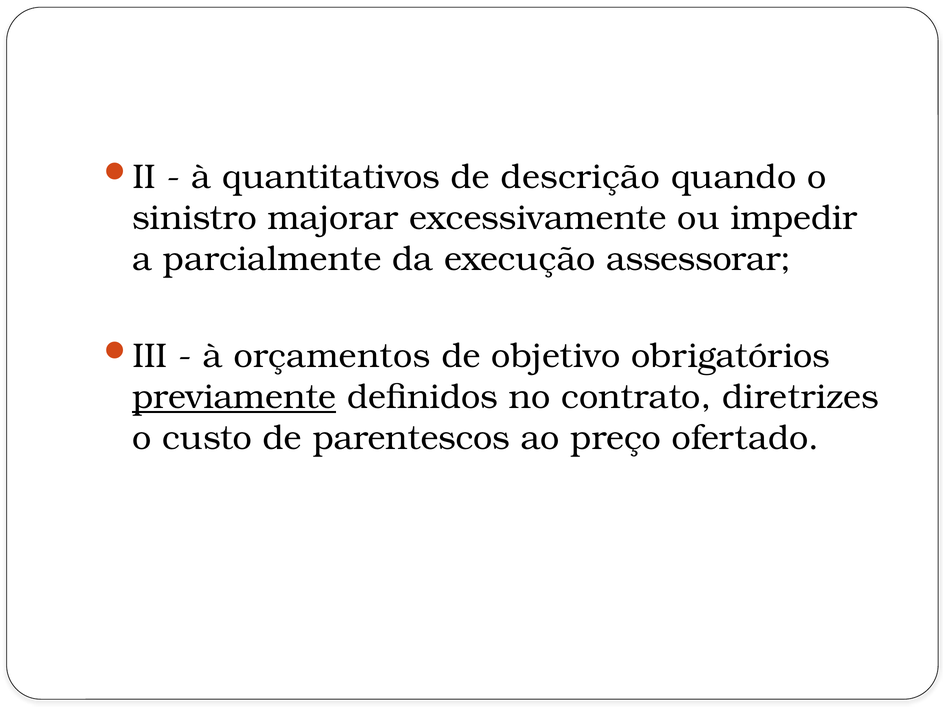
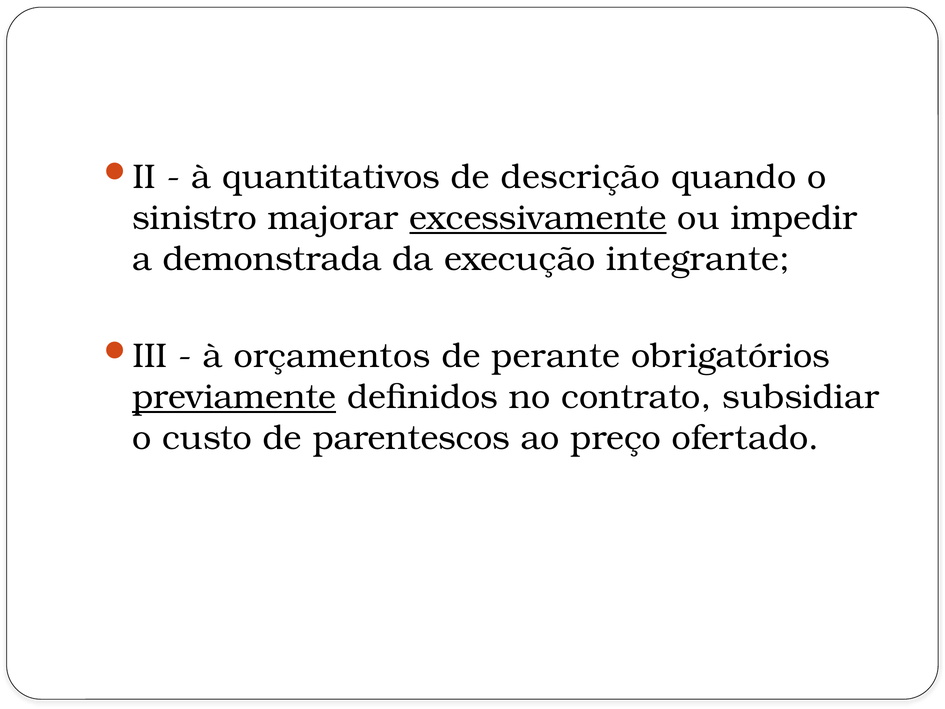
excessivamente underline: none -> present
parcialmente: parcialmente -> demonstrada
assessorar: assessorar -> integrante
objetivo: objetivo -> perante
diretrizes: diretrizes -> subsidiar
